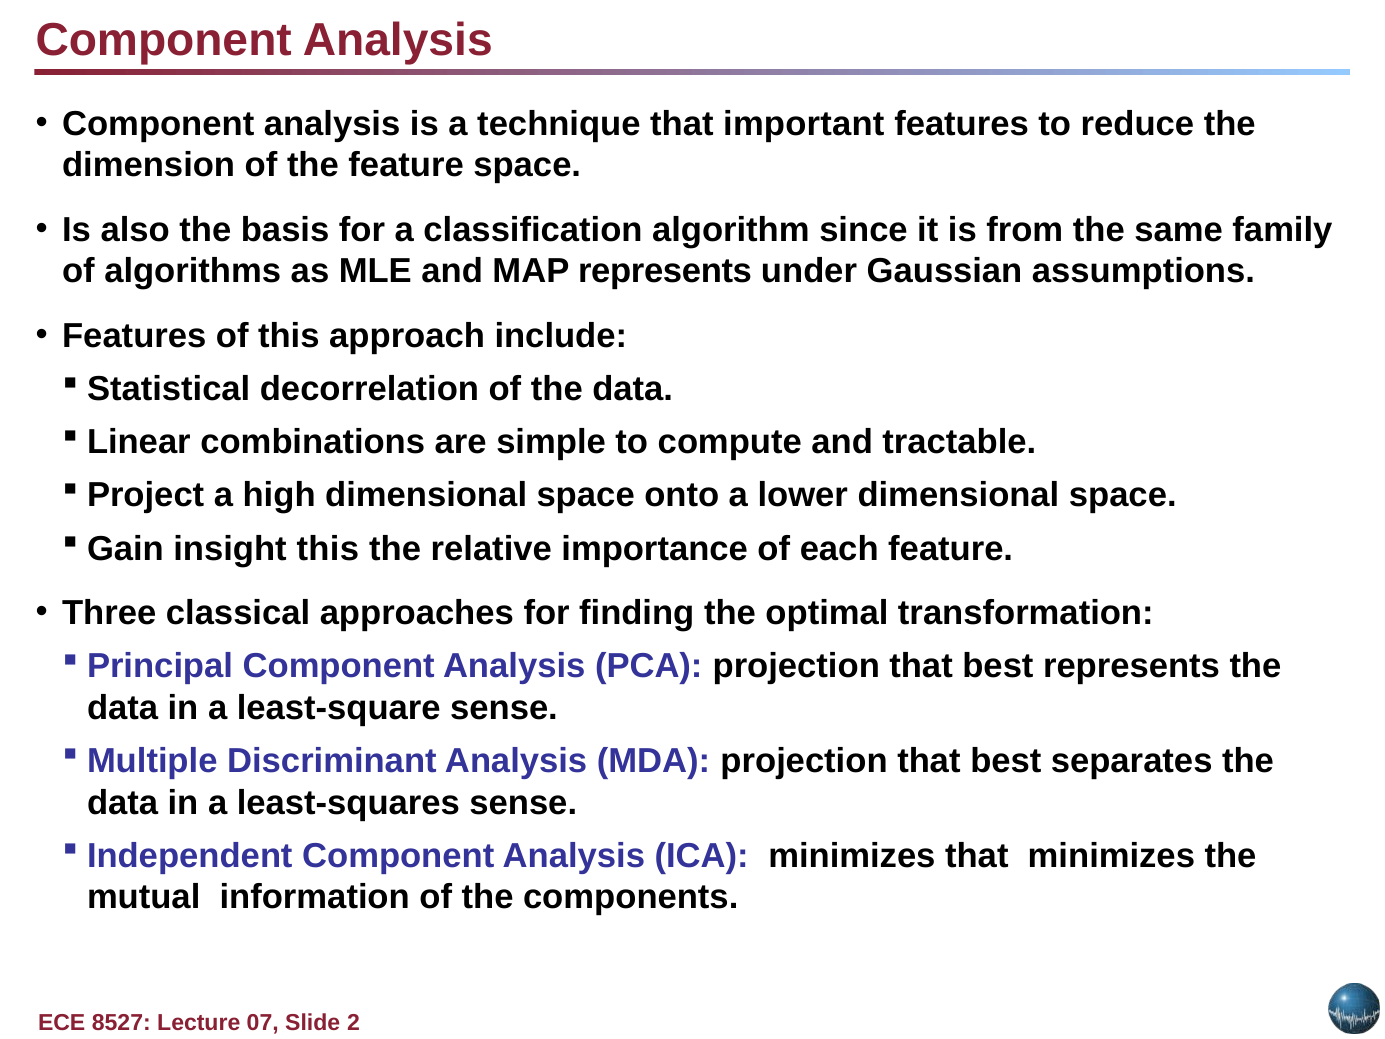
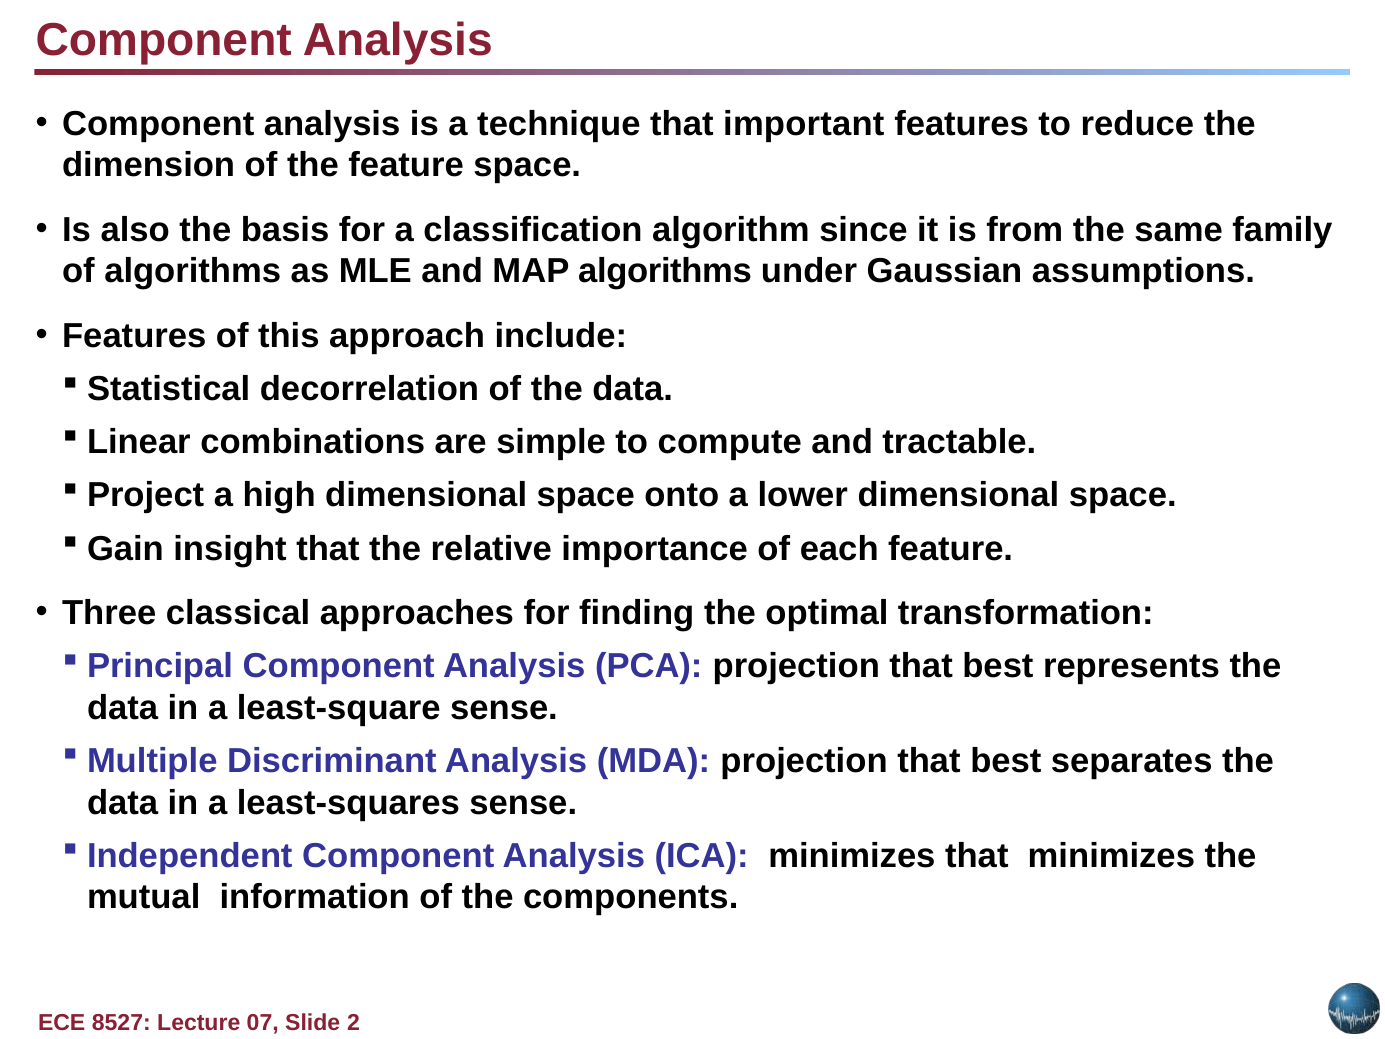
MAP represents: represents -> algorithms
insight this: this -> that
